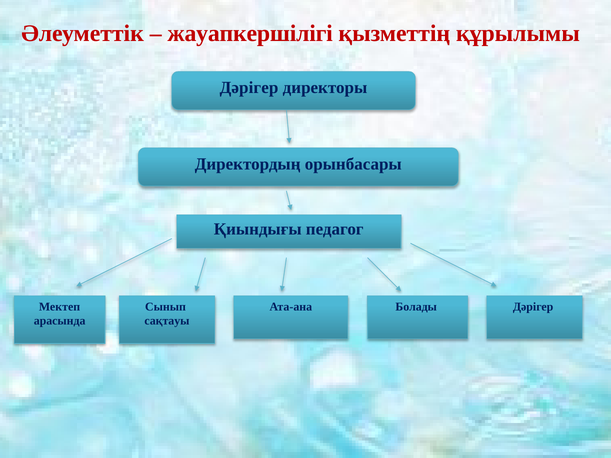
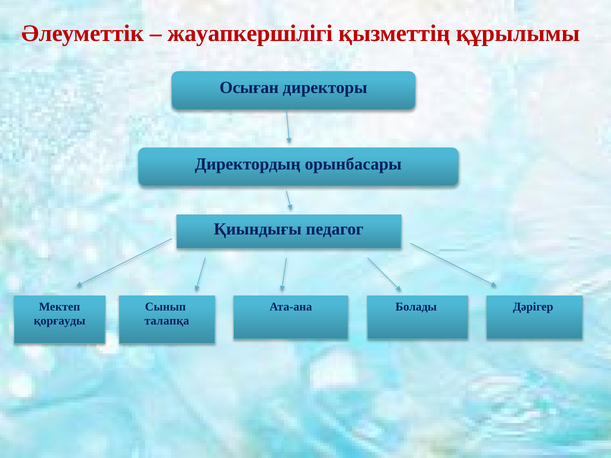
Дәрігер at (249, 88): Дәрігер -> Осыған
арасында: арасында -> қорғауды
сақтауы: сақтауы -> талапқа
